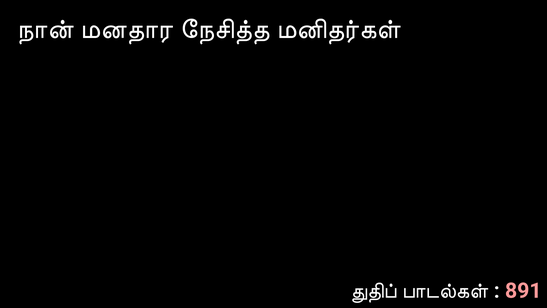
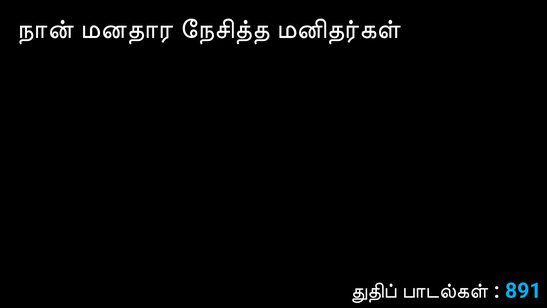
891 colour: pink -> light blue
